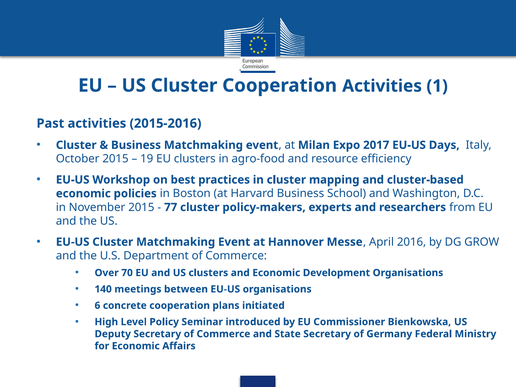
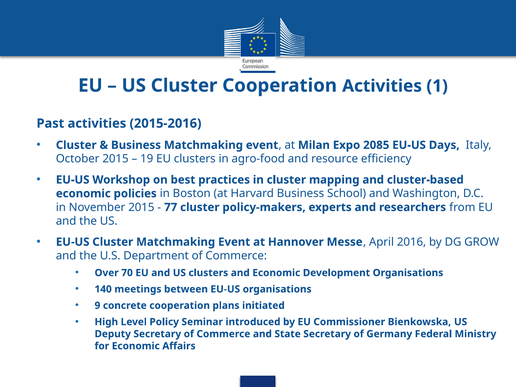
2017: 2017 -> 2085
6: 6 -> 9
